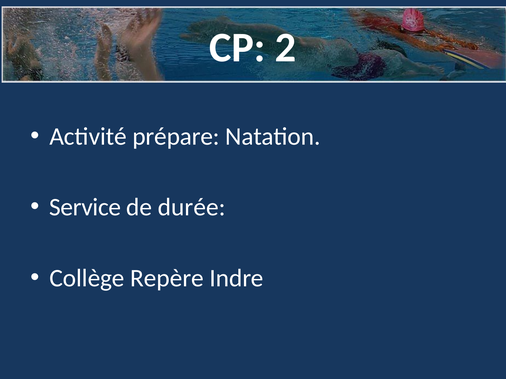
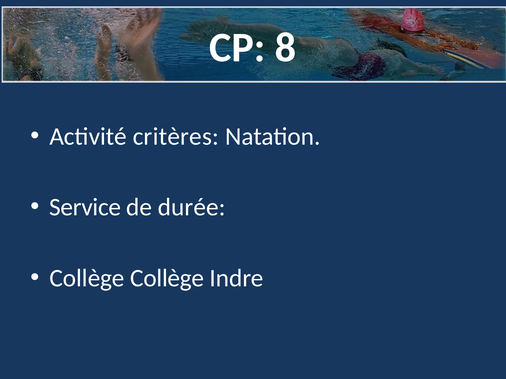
2: 2 -> 8
prépare: prépare -> critères
Collège Repère: Repère -> Collège
